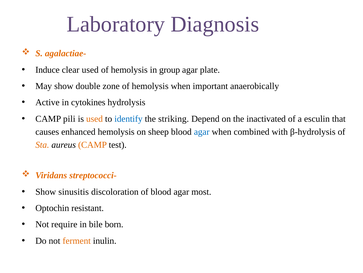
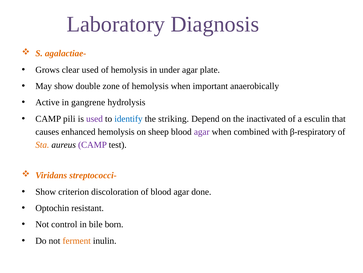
Induce: Induce -> Grows
group: group -> under
cytokines: cytokines -> gangrene
used at (94, 118) colour: orange -> purple
agar at (202, 132) colour: blue -> purple
β-hydrolysis: β-hydrolysis -> β-respiratory
CAMP at (92, 145) colour: orange -> purple
sinusitis: sinusitis -> criterion
most: most -> done
require: require -> control
